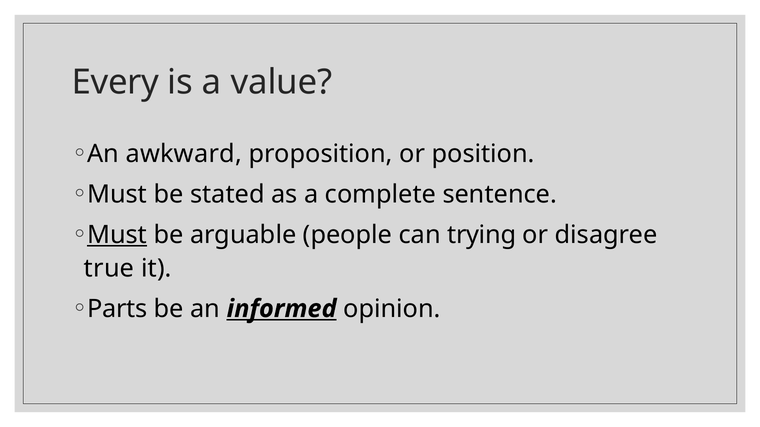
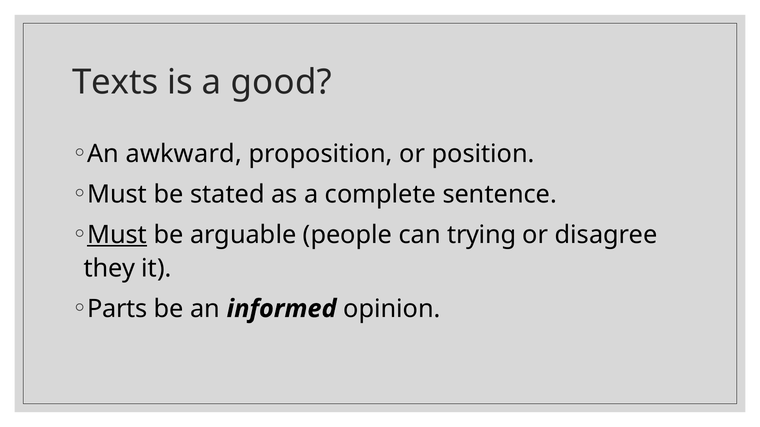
Every: Every -> Texts
value: value -> good
true: true -> they
informed underline: present -> none
